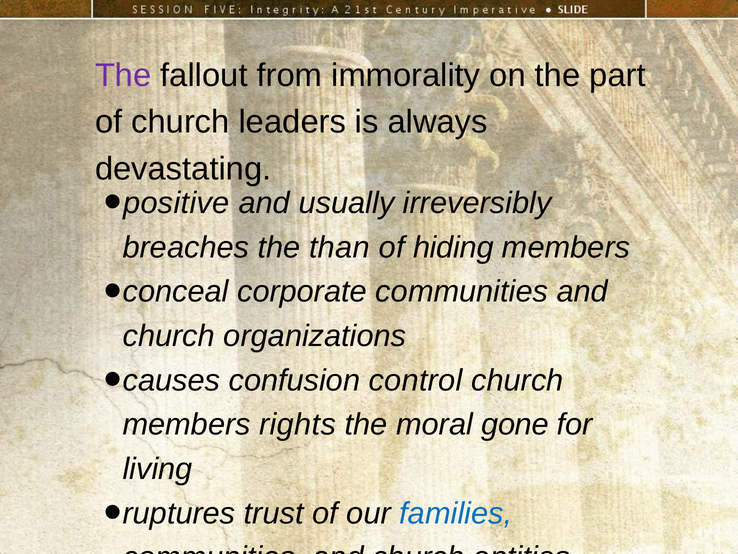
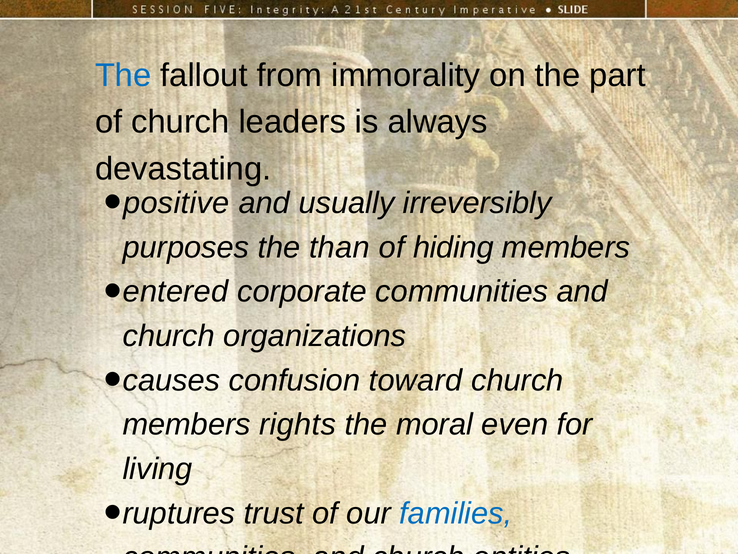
The at (123, 75) colour: purple -> blue
breaches: breaches -> purposes
conceal: conceal -> entered
control: control -> toward
gone: gone -> even
